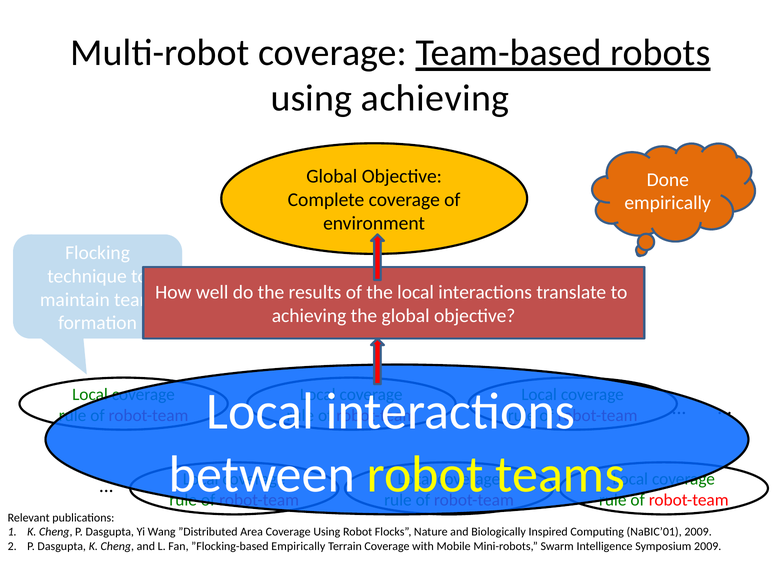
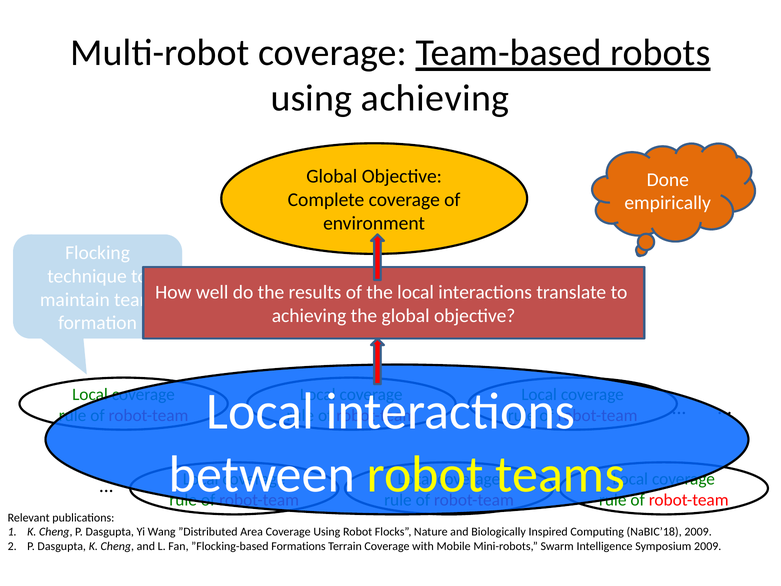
NaBIC’01: NaBIC’01 -> NaBIC’18
”Flocking-based Empirically: Empirically -> Formations
